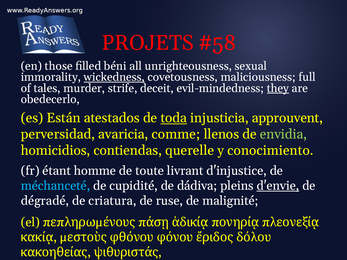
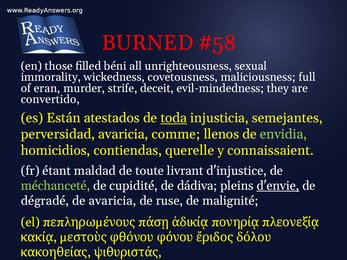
PROJETS: PROJETS -> BURNED
wickedness underline: present -> none
tales: tales -> eran
they underline: present -> none
obedecerlo: obedecerlo -> convertido
approuvent: approuvent -> semejantes
conocimiento: conocimiento -> connaissaient
homme: homme -> maldad
méchanceté colour: light blue -> light green
de criatura: criatura -> avaricia
